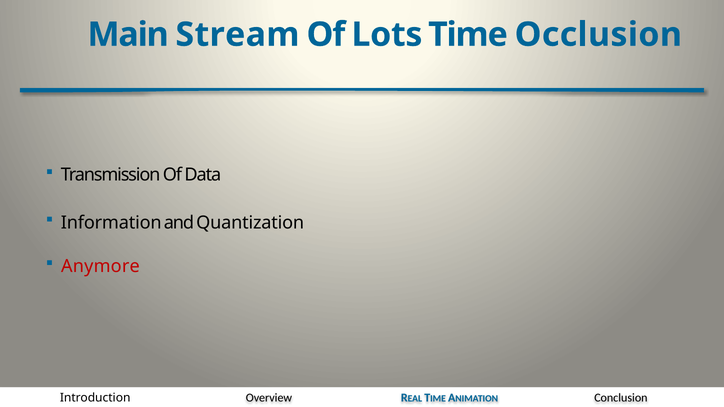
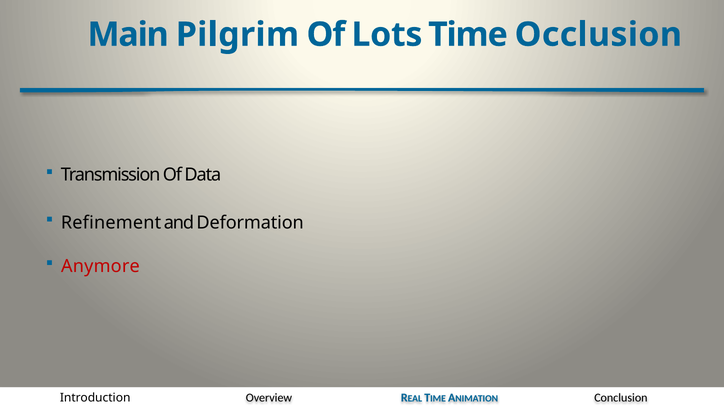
Stream: Stream -> Pilgrim
Information: Information -> Refinement
Quantization: Quantization -> Deformation
